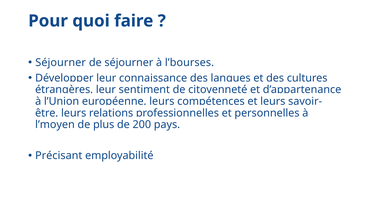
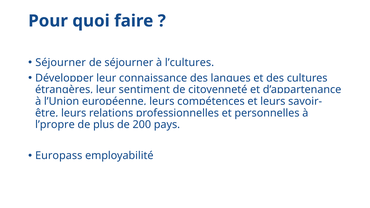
l’bourses: l’bourses -> l’cultures
l’moyen: l’moyen -> l’propre
Précisant: Précisant -> Europass
